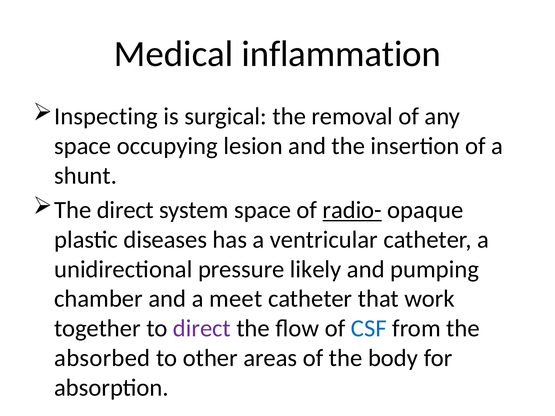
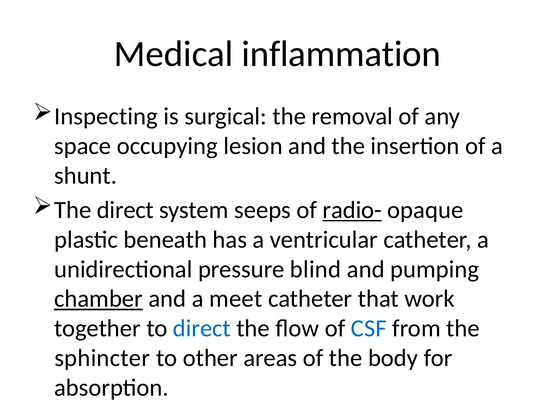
system space: space -> seeps
diseases: diseases -> beneath
likely: likely -> blind
chamber underline: none -> present
direct at (202, 329) colour: purple -> blue
absorbed: absorbed -> sphincter
